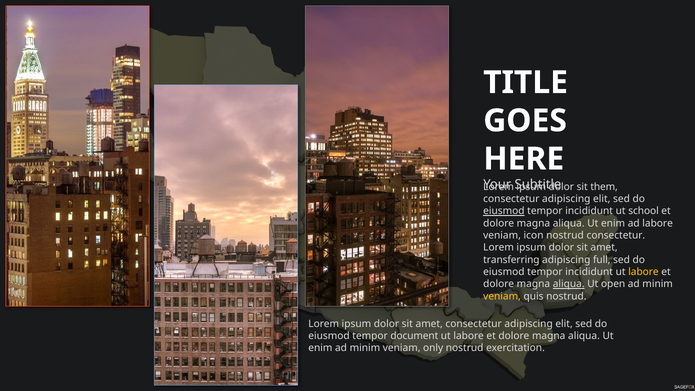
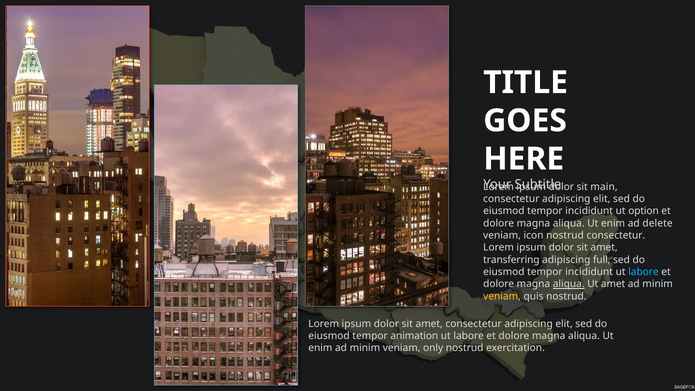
them: them -> main
eiusmod at (504, 211) underline: present -> none
school: school -> option
ad labore: labore -> delete
labore at (643, 272) colour: yellow -> light blue
Ut open: open -> amet
document: document -> animation
